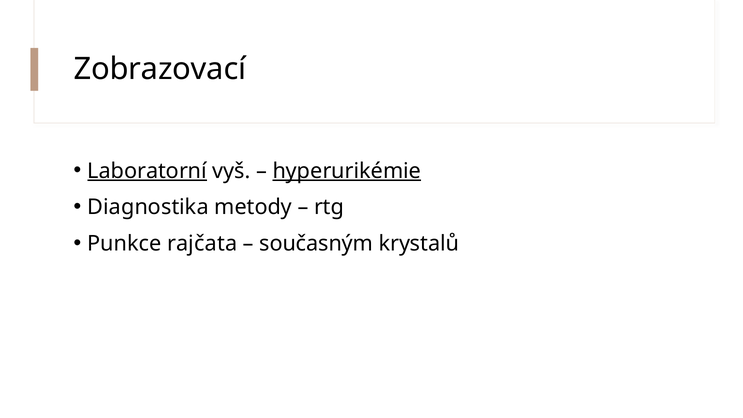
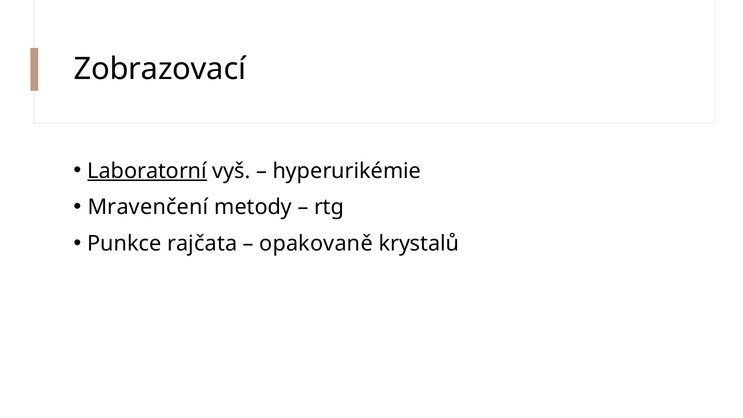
hyperurikémie underline: present -> none
Diagnostika: Diagnostika -> Mravenčení
současným: současným -> opakovaně
